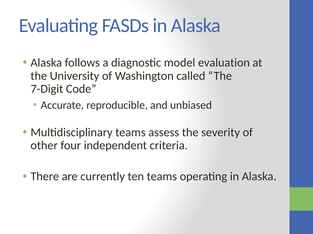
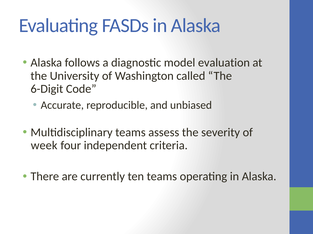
7-Digit: 7-Digit -> 6-Digit
other: other -> week
